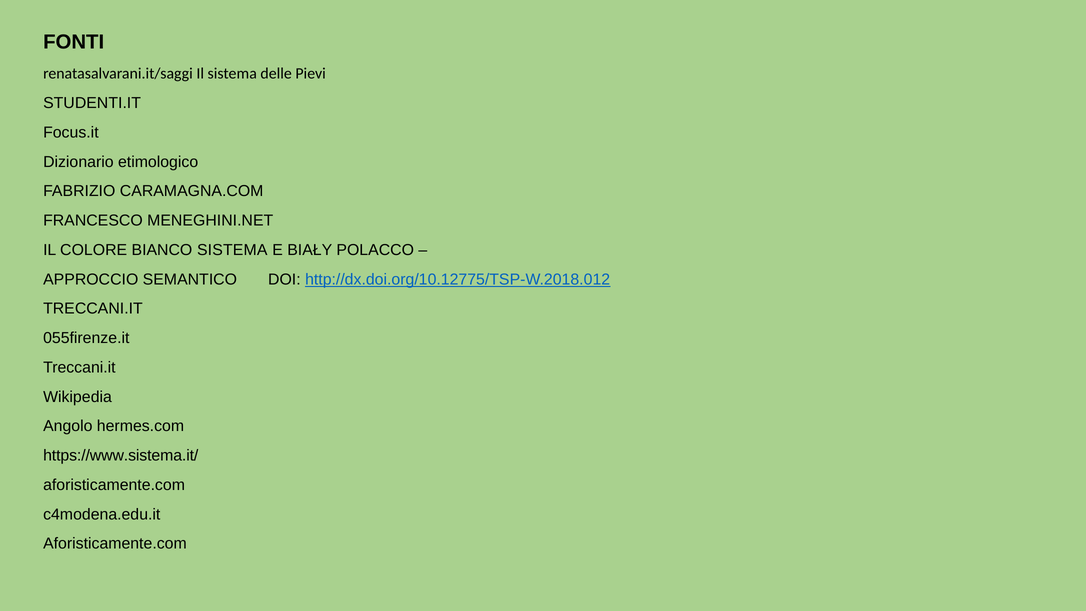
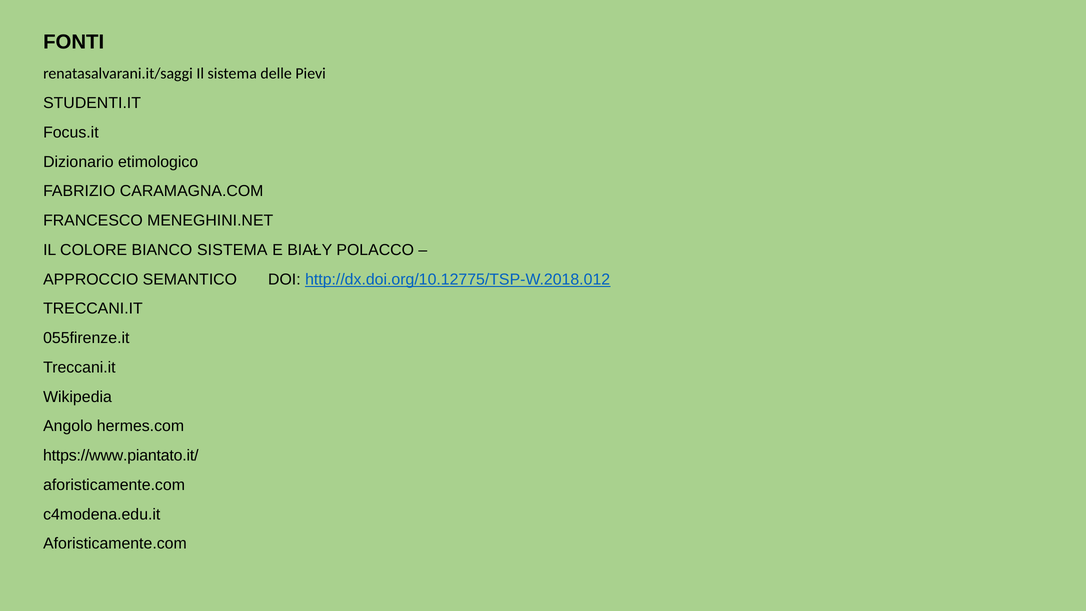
https://www.sistema.it/: https://www.sistema.it/ -> https://www.piantato.it/
